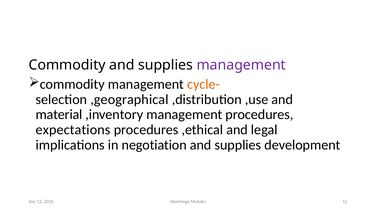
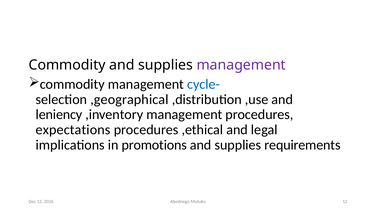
cycle- colour: orange -> blue
material: material -> leniency
negotiation: negotiation -> promotions
development: development -> requirements
